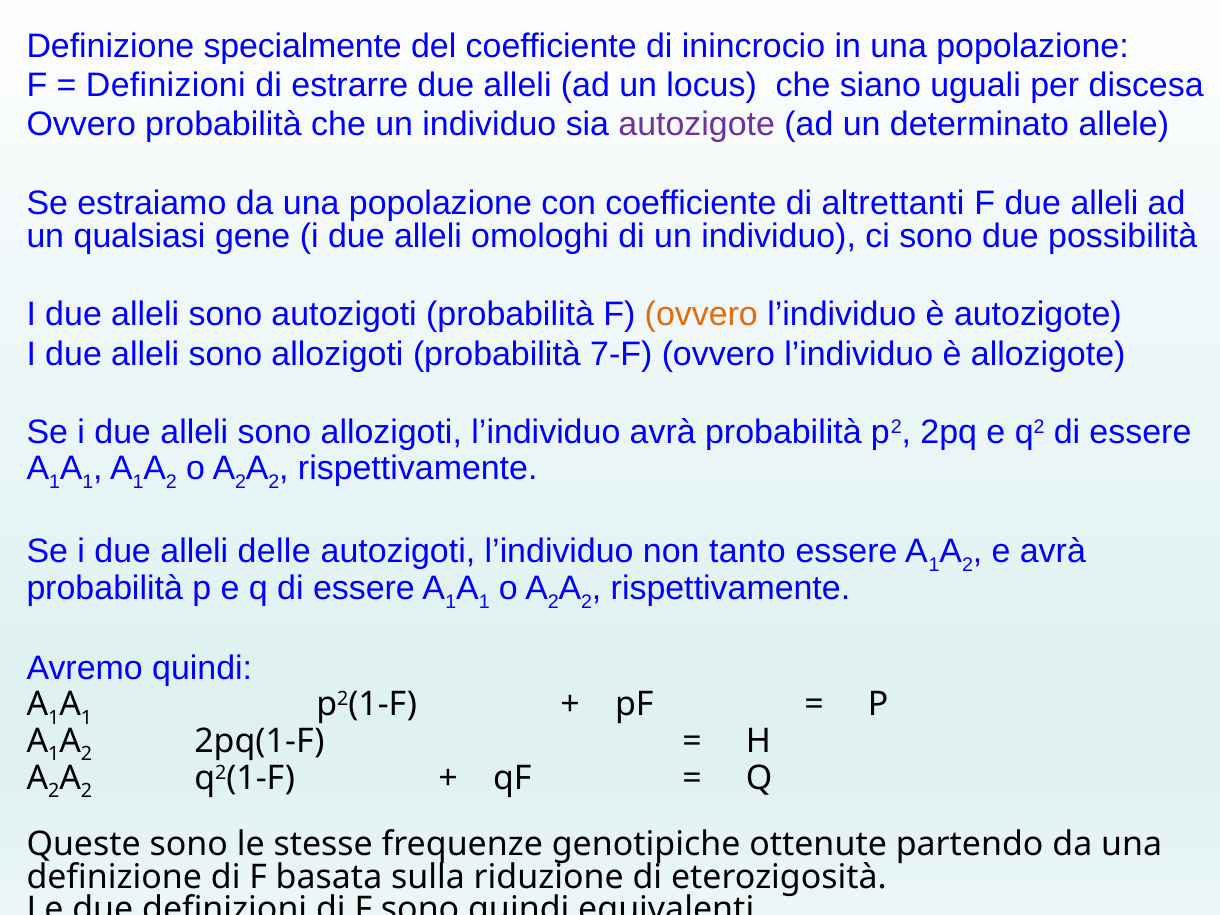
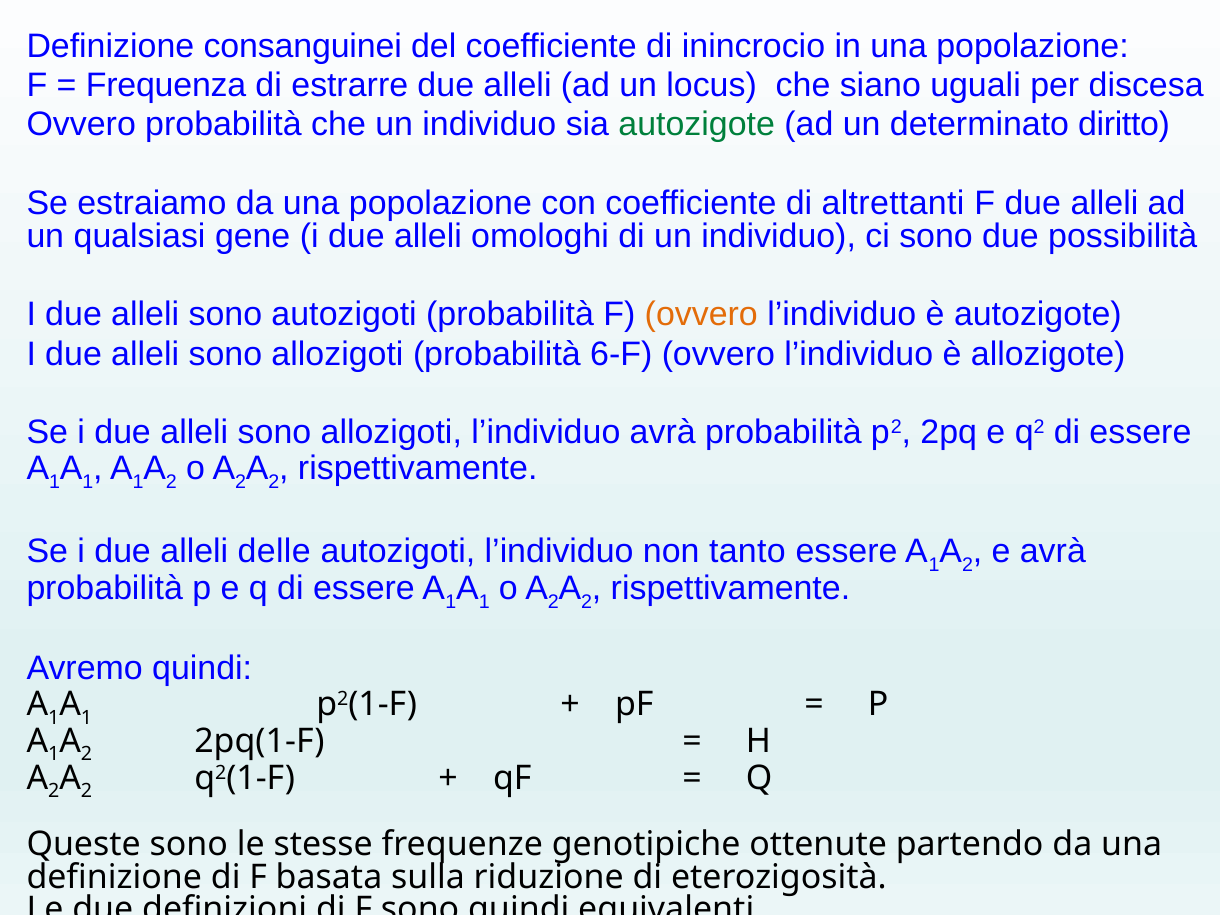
specialmente: specialmente -> consanguinei
Definizioni at (166, 85): Definizioni -> Frequenza
autozigote at (697, 125) colour: purple -> green
allele: allele -> diritto
7-F: 7-F -> 6-F
